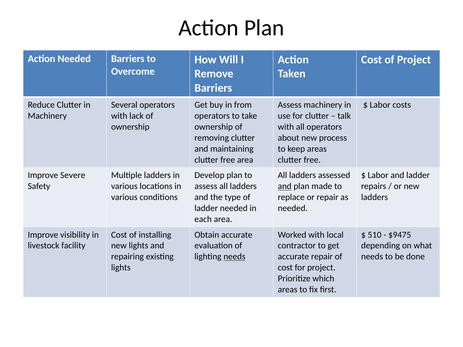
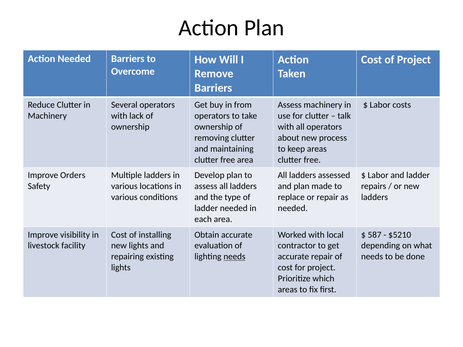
Severe: Severe -> Orders
and at (285, 186) underline: present -> none
510: 510 -> 587
$9475: $9475 -> $5210
